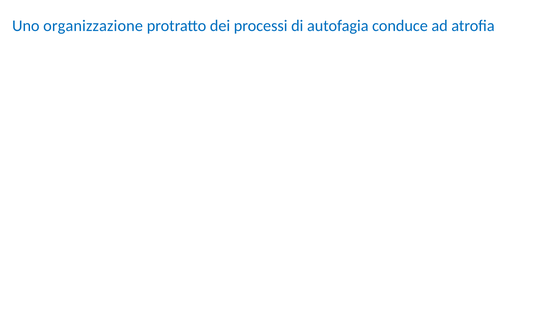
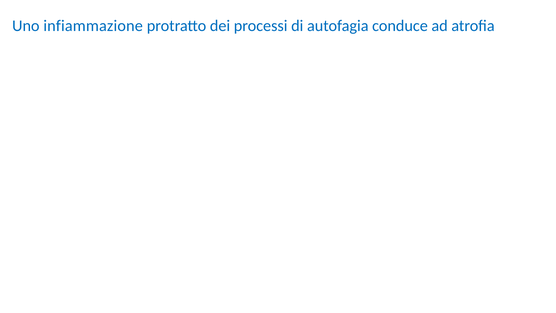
organizzazione: organizzazione -> infiammazione
